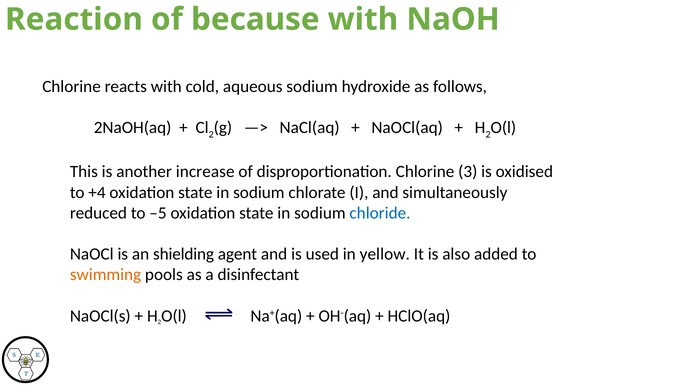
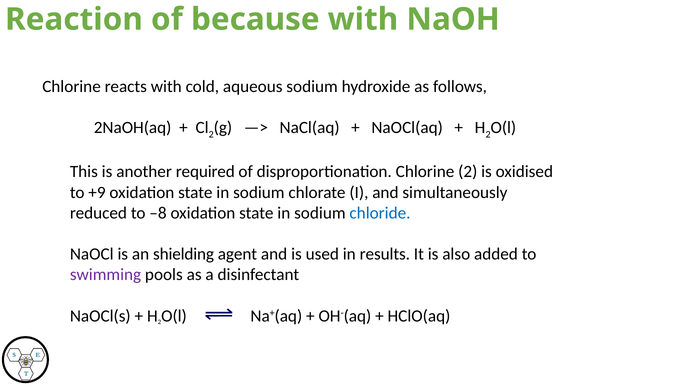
increase: increase -> required
Chlorine 3: 3 -> 2
+4: +4 -> +9
–5: –5 -> –8
yellow: yellow -> results
swimming colour: orange -> purple
